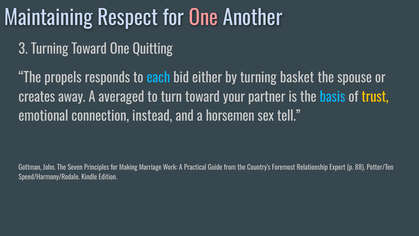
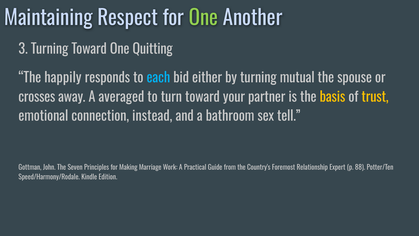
One at (203, 18) colour: pink -> light green
propels: propels -> happily
basket: basket -> mutual
creates: creates -> crosses
basis colour: light blue -> yellow
horsemen: horsemen -> bathroom
